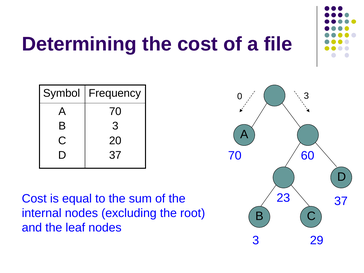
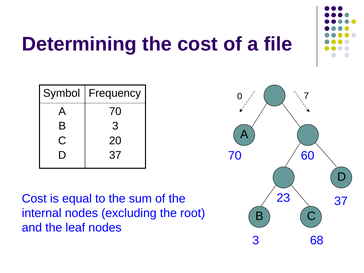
0 3: 3 -> 7
29: 29 -> 68
